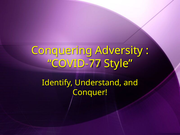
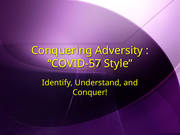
COVID-77: COVID-77 -> COVID-57
